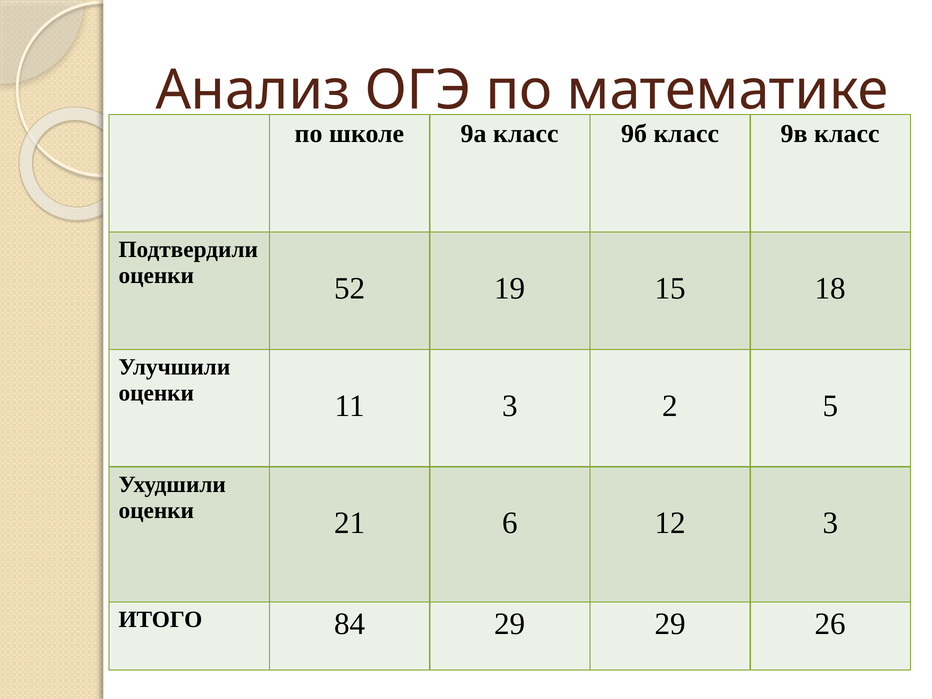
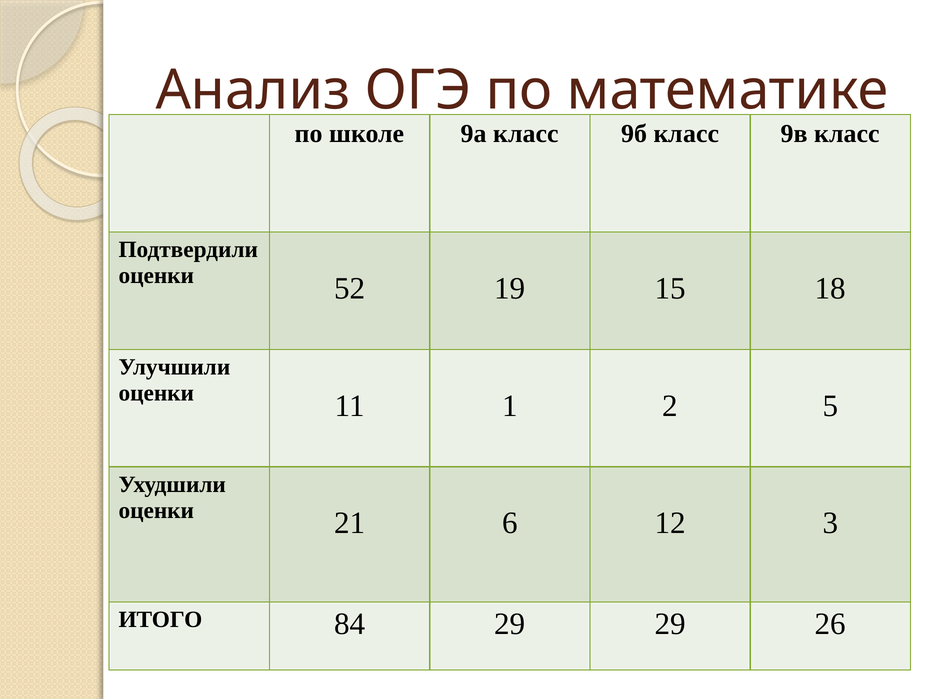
11 3: 3 -> 1
